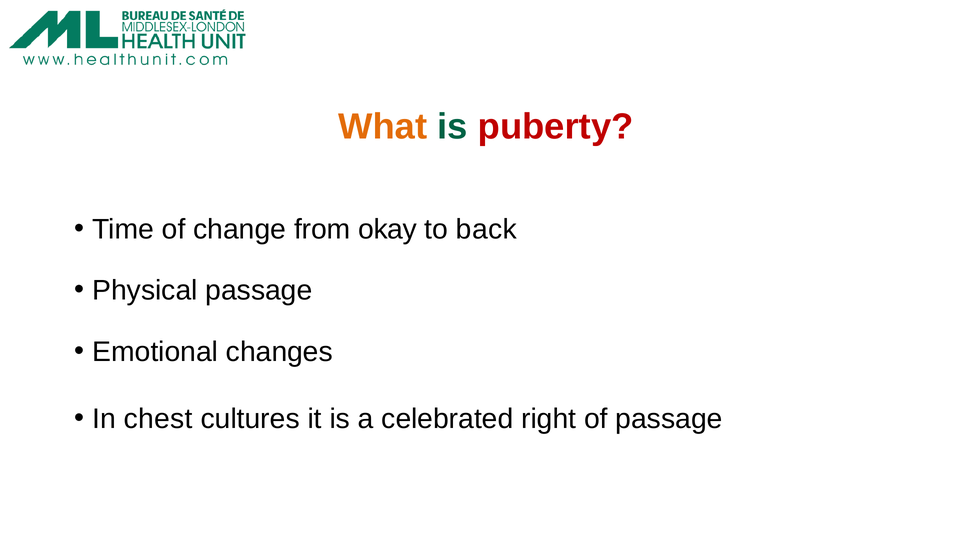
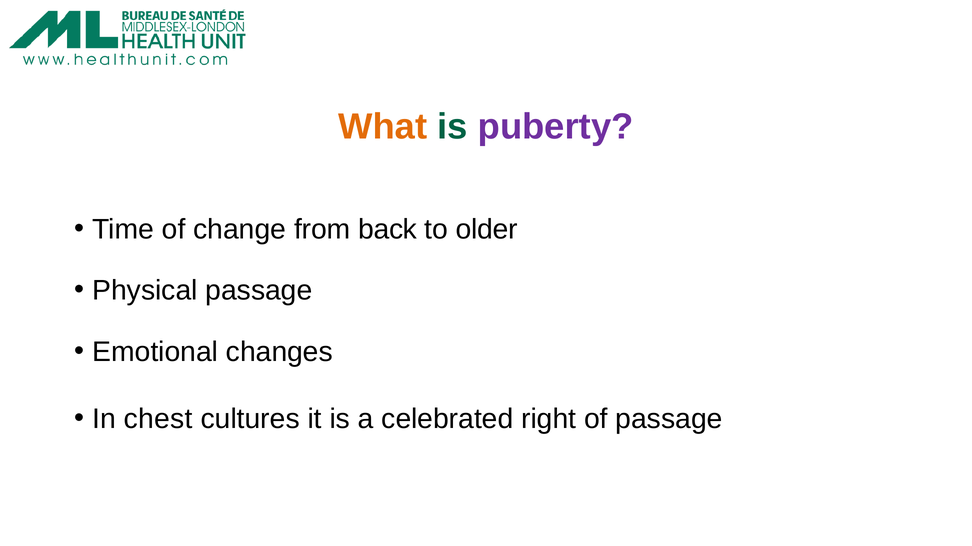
puberty colour: red -> purple
okay: okay -> back
back: back -> older
